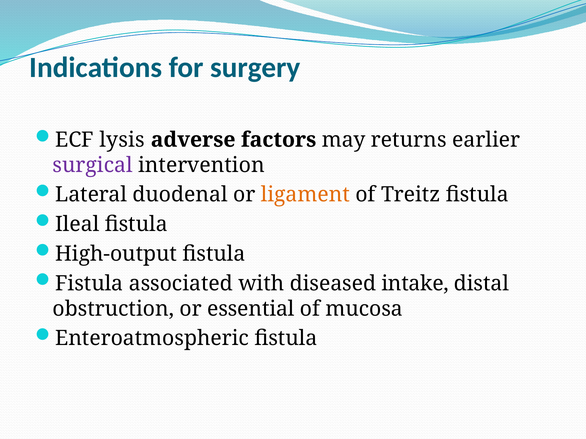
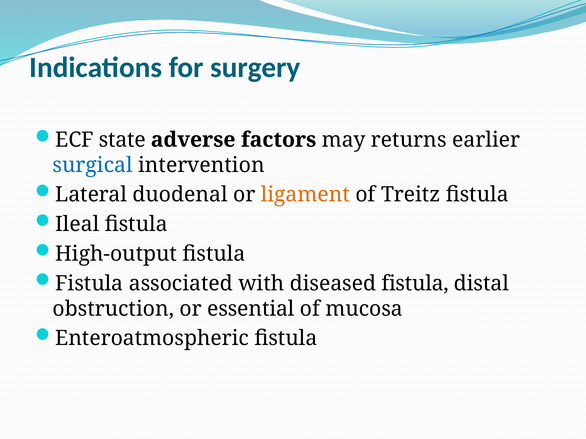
lysis: lysis -> state
surgical colour: purple -> blue
diseased intake: intake -> fistula
